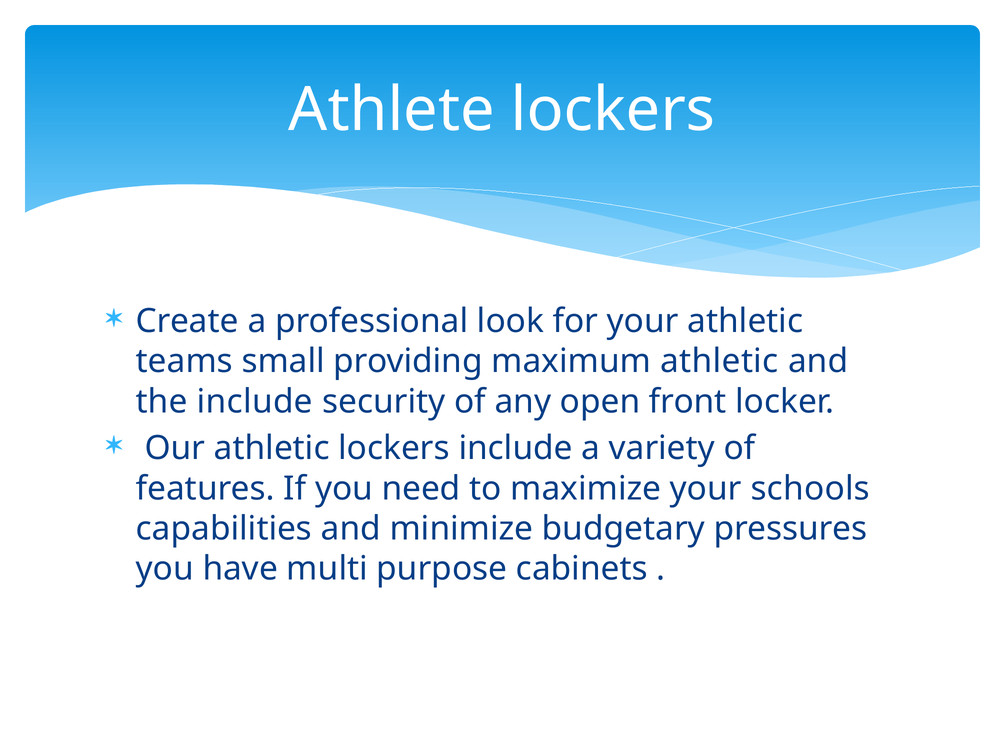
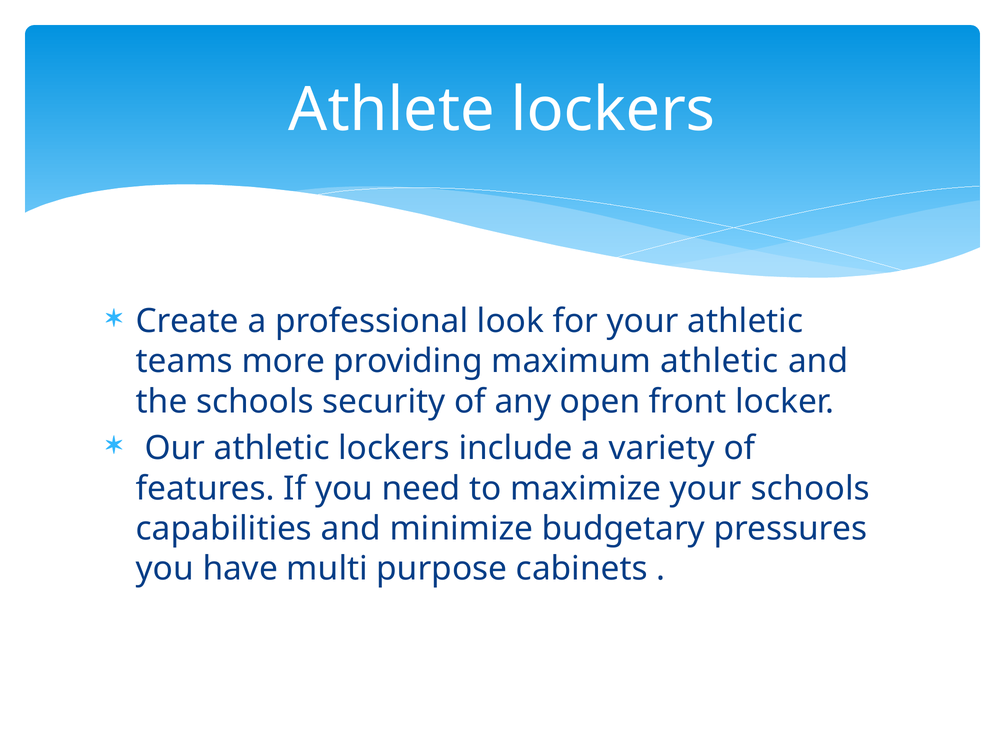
small: small -> more
the include: include -> schools
